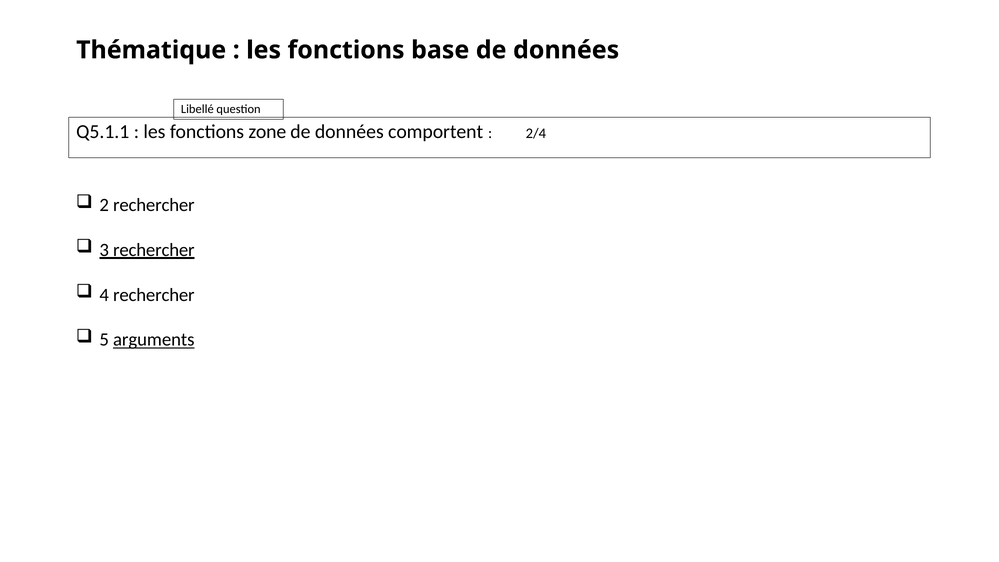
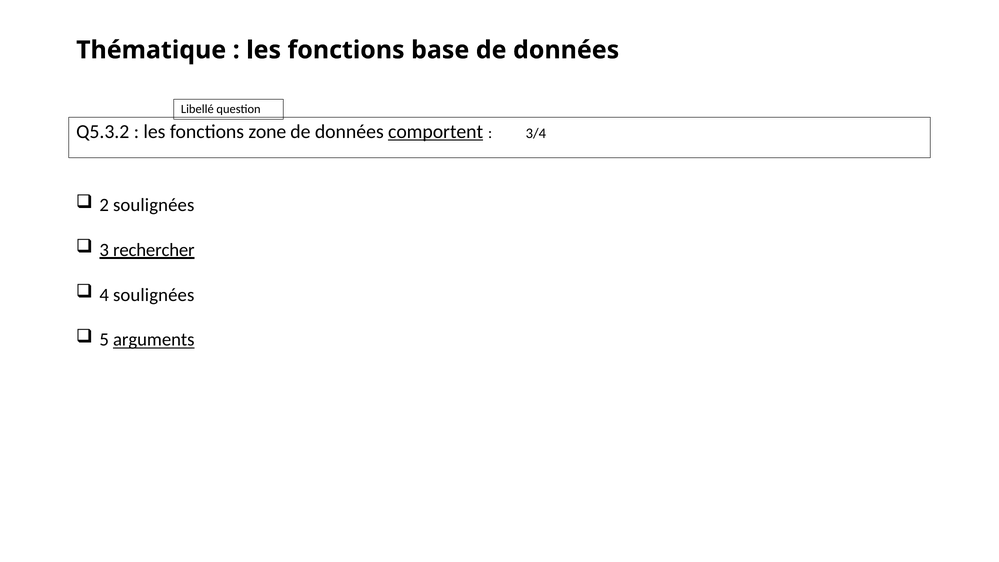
Q5.1.1: Q5.1.1 -> Q5.3.2
comportent underline: none -> present
2/4: 2/4 -> 3/4
2 rechercher: rechercher -> soulignées
4 rechercher: rechercher -> soulignées
